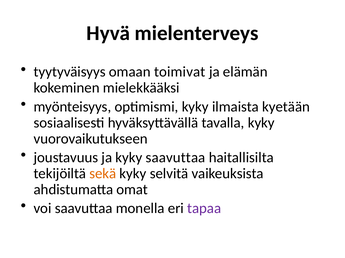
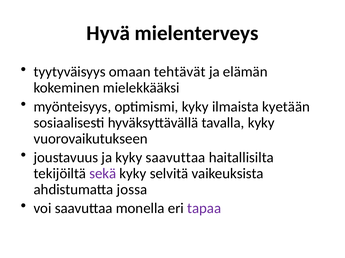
toimivat: toimivat -> tehtävät
sekä colour: orange -> purple
omat: omat -> jossa
